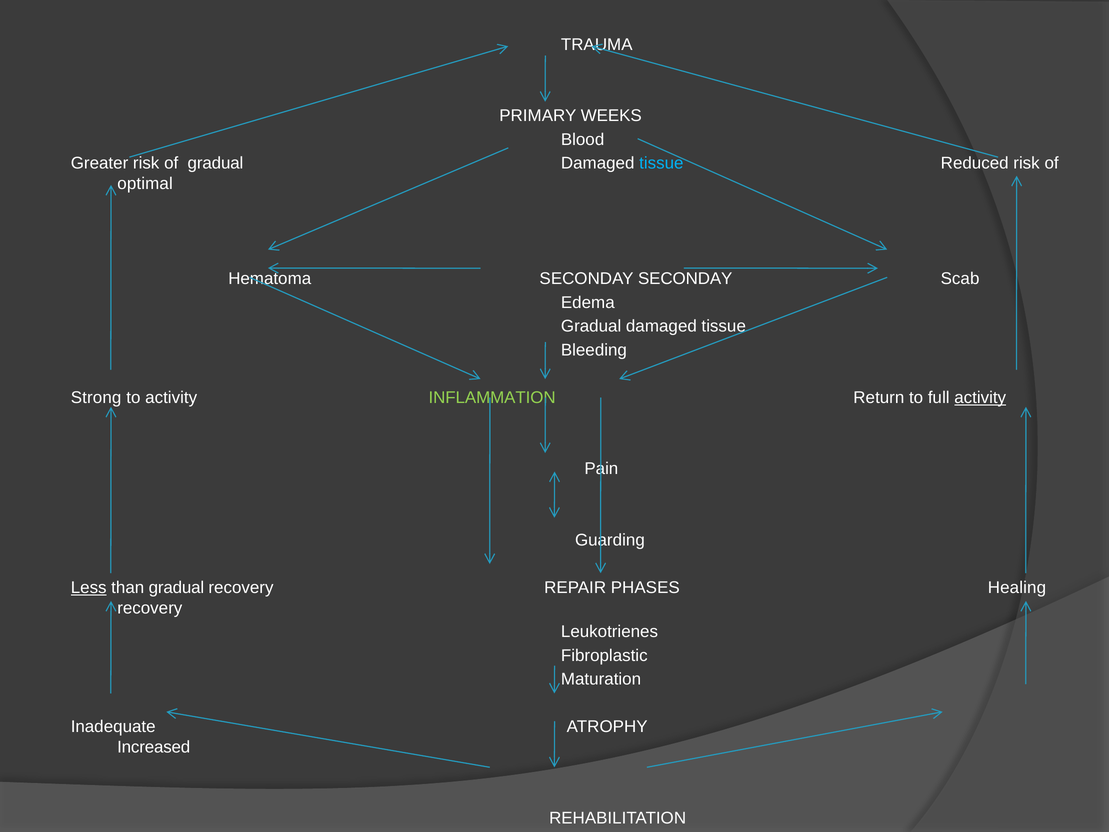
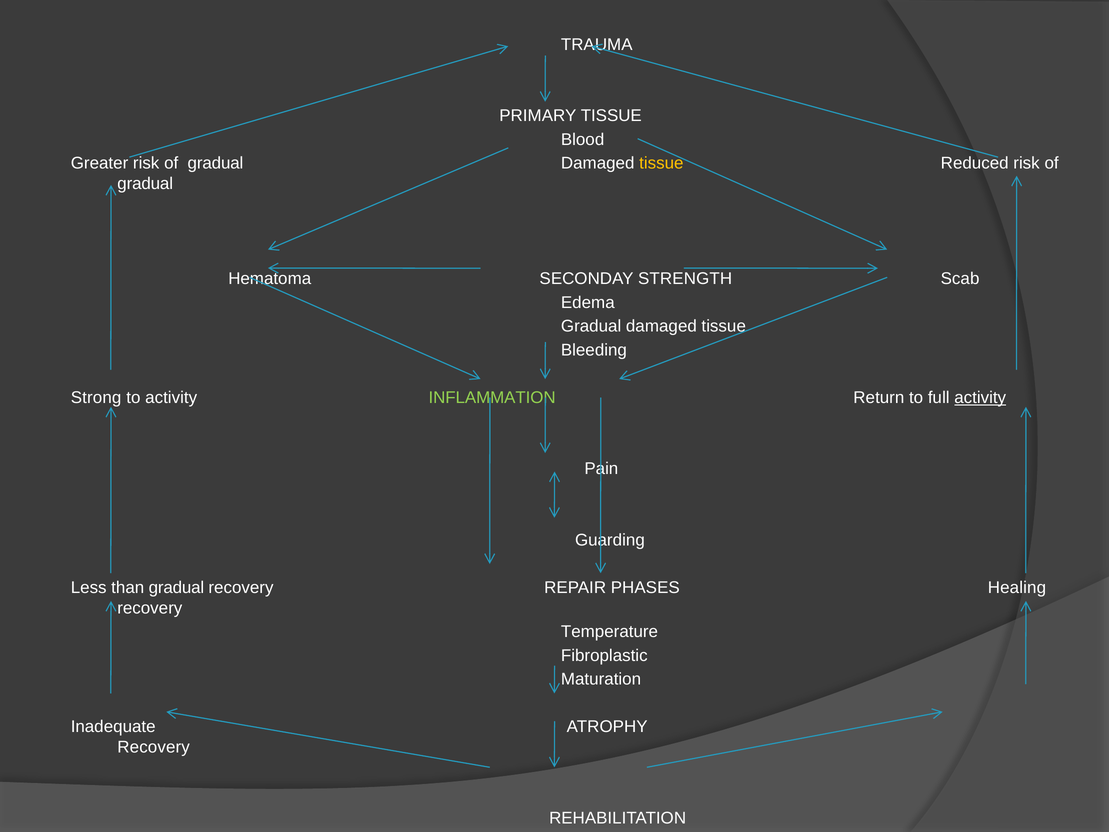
PRIMARY WEEKS: WEEKS -> TISSUE
tissue at (661, 163) colour: light blue -> yellow
optimal at (145, 184): optimal -> gradual
SECONDAY SECONDAY: SECONDAY -> STRENGTH
Less underline: present -> none
Leukotrienes: Leukotrienes -> Temperature
Increased at (154, 747): Increased -> Recovery
